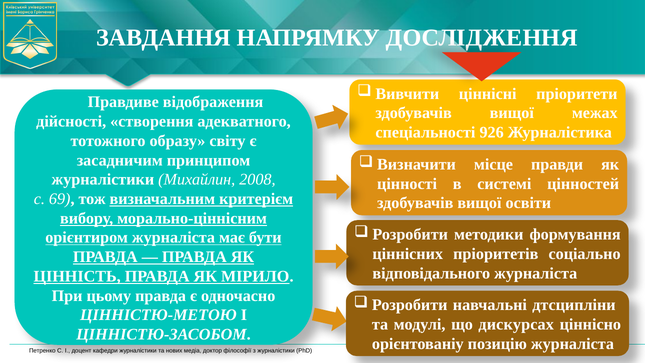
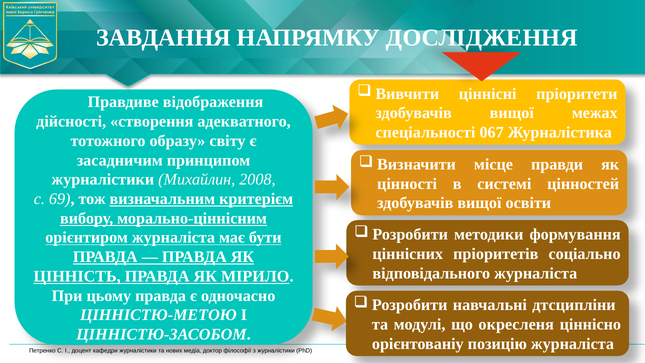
926: 926 -> 067
дискурсах: дискурсах -> окресленя
